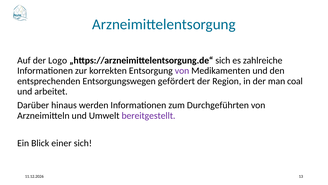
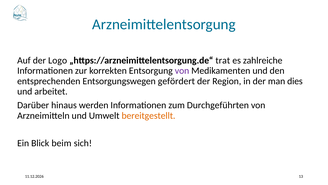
„https://arzneimittelentsorgung.de“ sich: sich -> trat
coal: coal -> dies
bereitgestellt colour: purple -> orange
einer: einer -> beim
